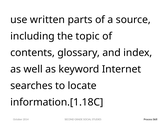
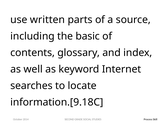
topic: topic -> basic
information.[1.18C: information.[1.18C -> information.[9.18C
